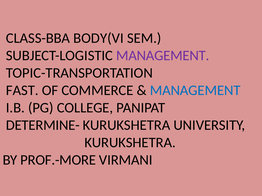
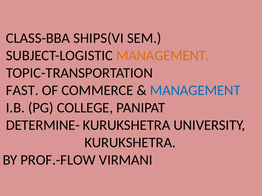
BODY(VI: BODY(VI -> SHIPS(VI
MANAGEMENT at (163, 56) colour: purple -> orange
PROF.-MORE: PROF.-MORE -> PROF.-FLOW
